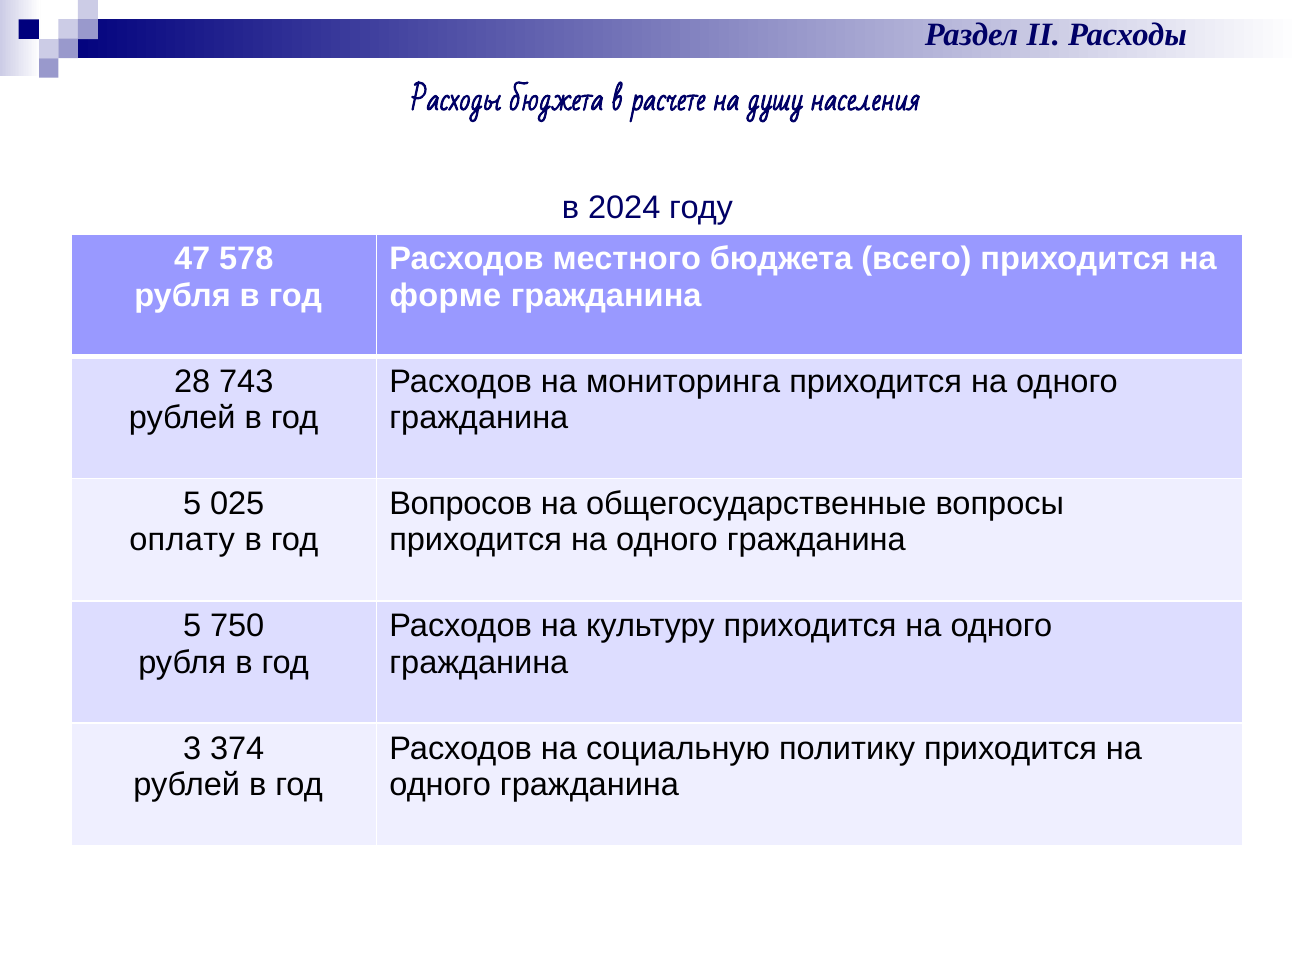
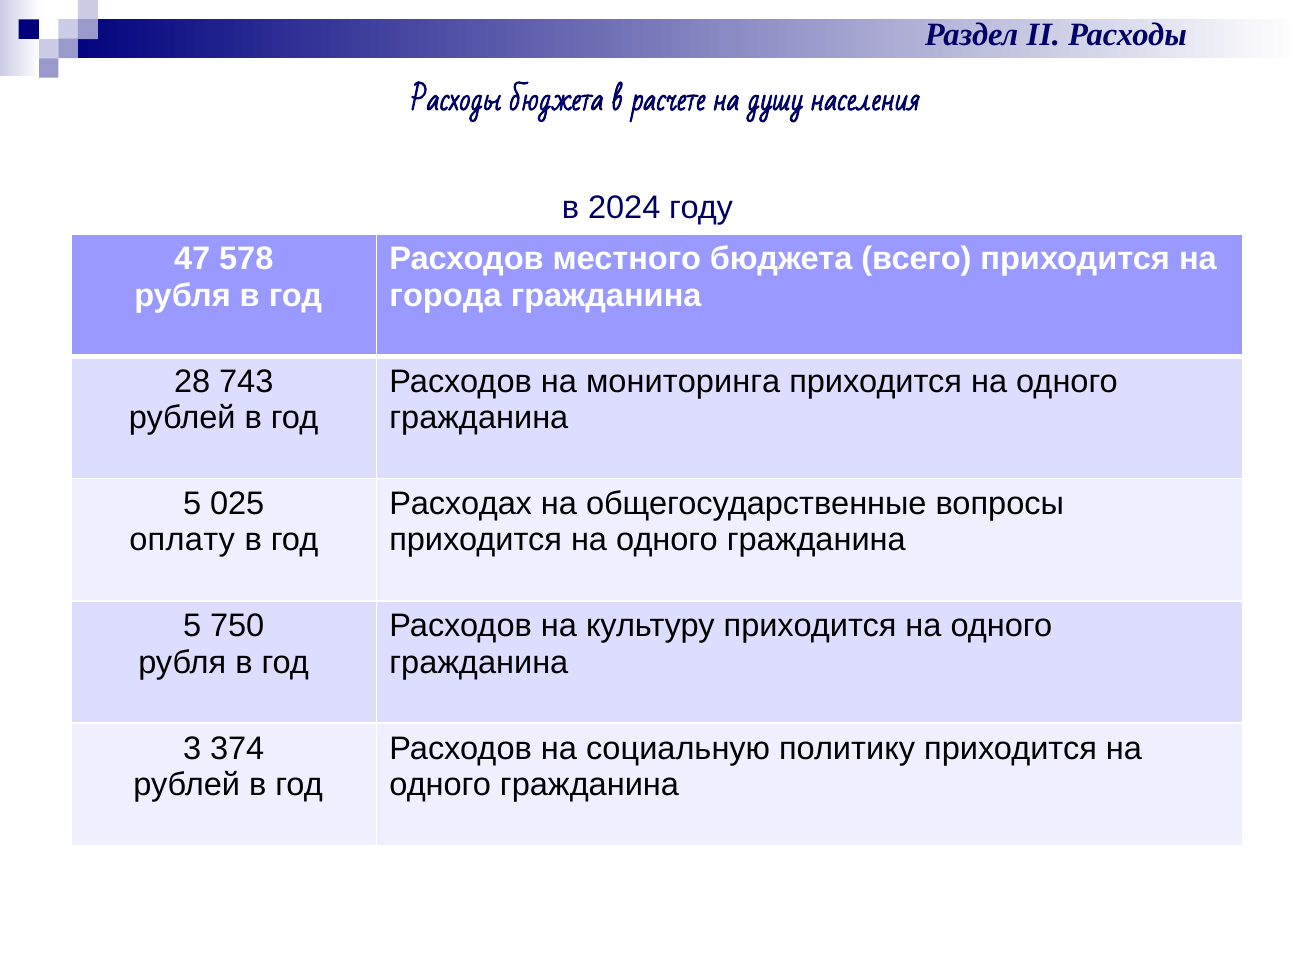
форме: форме -> города
Вопросов: Вопросов -> Расходах
